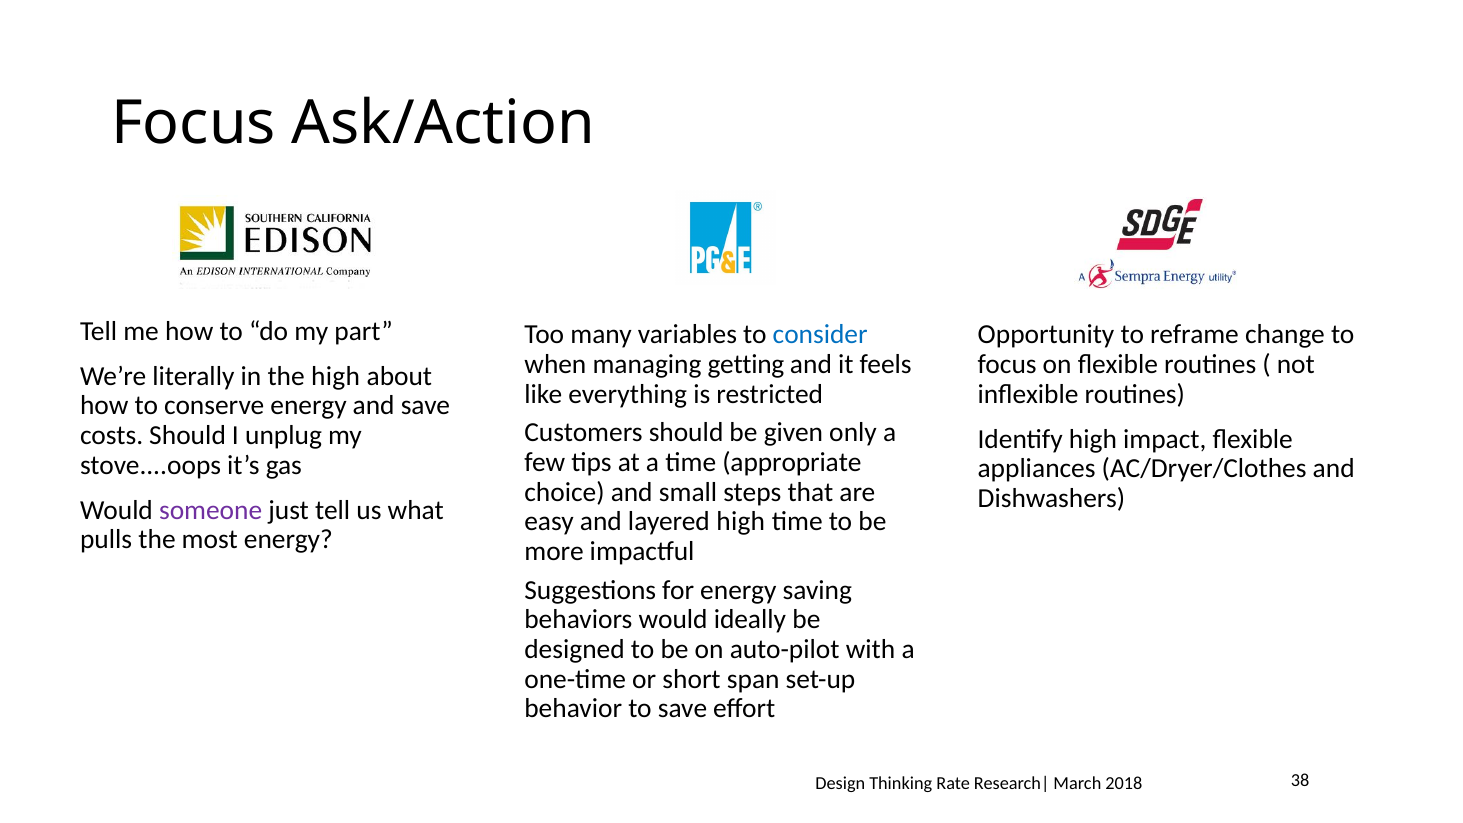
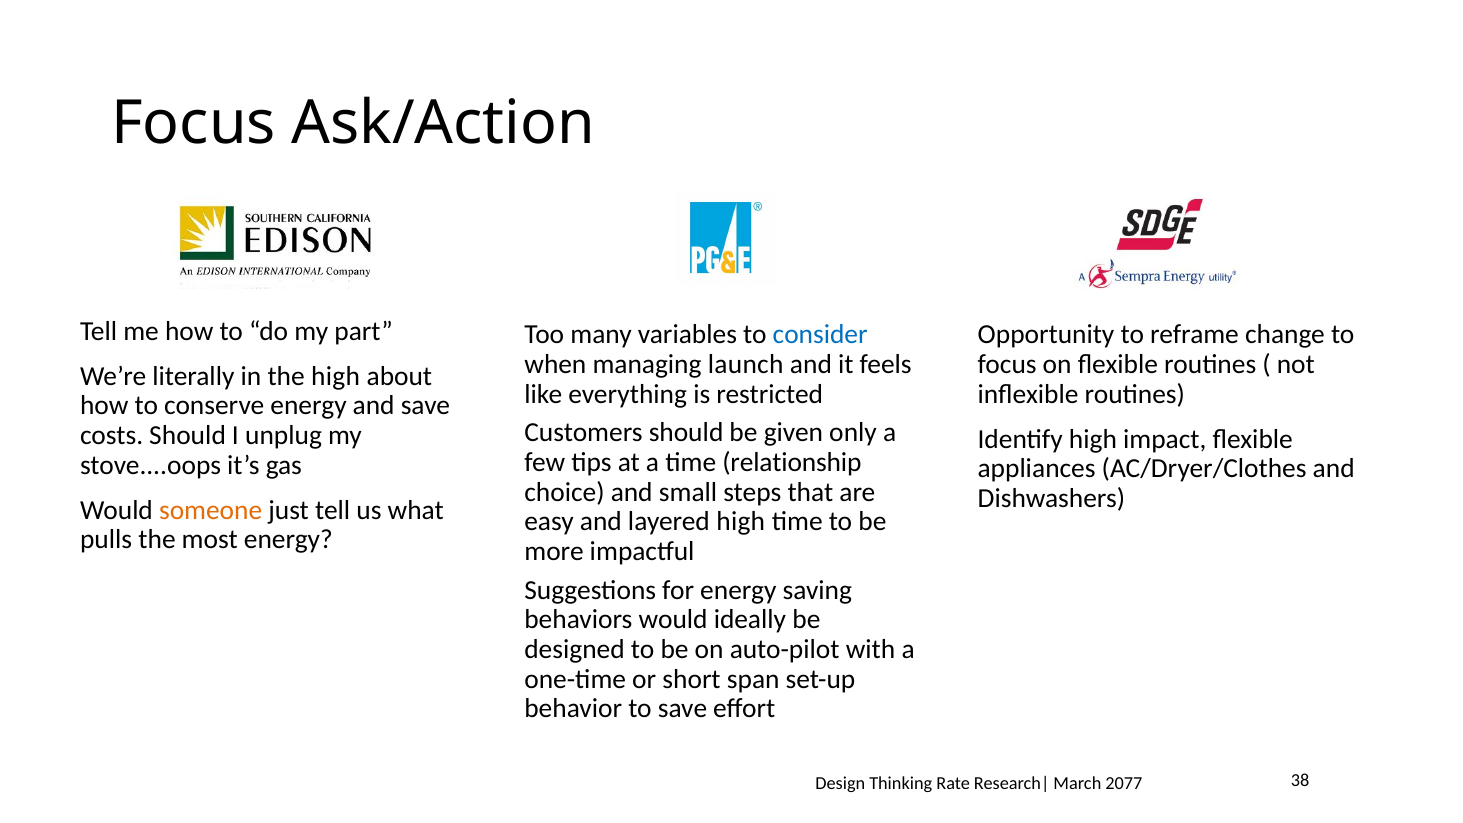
getting: getting -> launch
appropriate: appropriate -> relationship
someone colour: purple -> orange
2018: 2018 -> 2077
